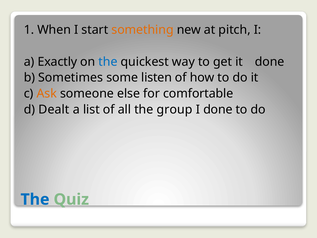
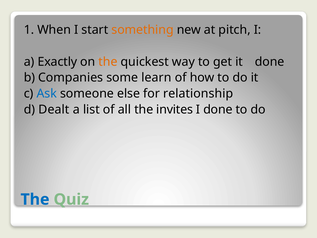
the at (108, 62) colour: blue -> orange
Sometimes: Sometimes -> Companies
listen: listen -> learn
Ask colour: orange -> blue
comfortable: comfortable -> relationship
group: group -> invites
